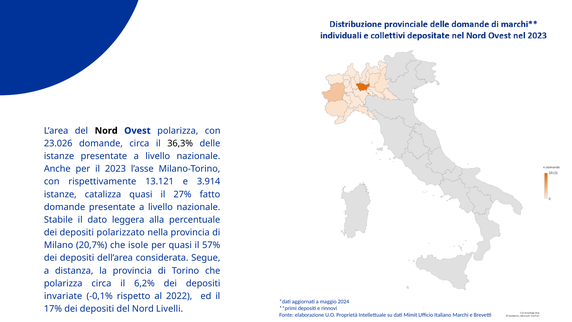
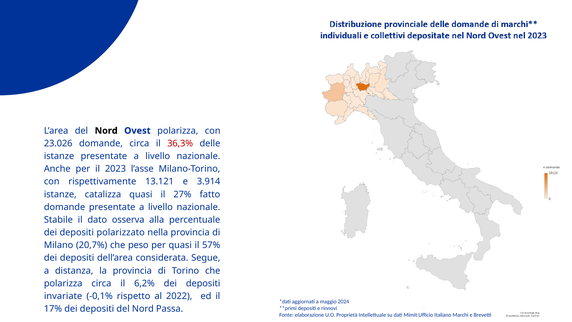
36,3% colour: black -> red
leggera: leggera -> osserva
isole: isole -> peso
Livelli: Livelli -> Passa
